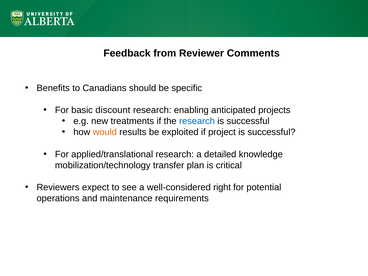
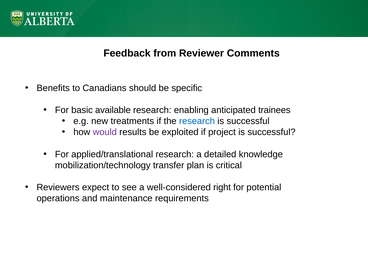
discount: discount -> available
projects: projects -> trainees
would colour: orange -> purple
